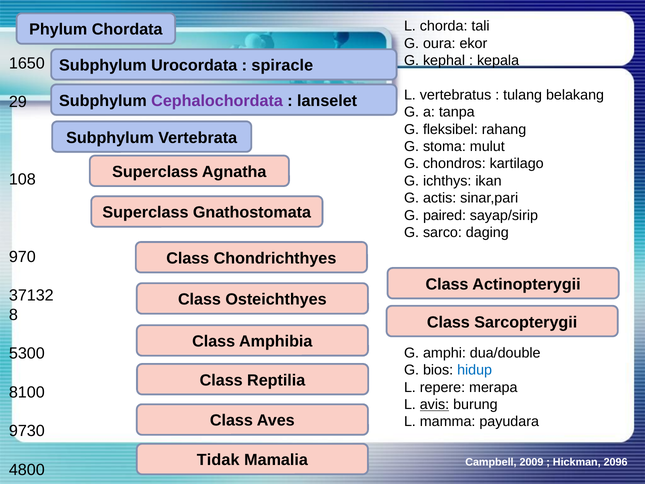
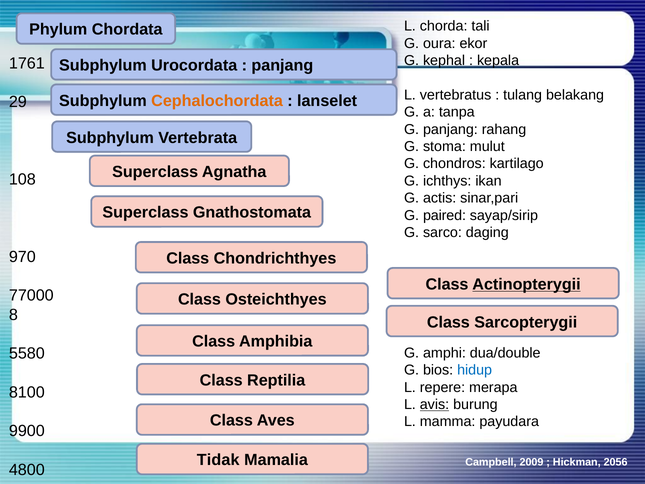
1650: 1650 -> 1761
spiracle at (282, 65): spiracle -> panjang
Cephalochordata colour: purple -> orange
G fleksibel: fleksibel -> panjang
Actinopterygii underline: none -> present
37132: 37132 -> 77000
5300: 5300 -> 5580
9730: 9730 -> 9900
2096: 2096 -> 2056
